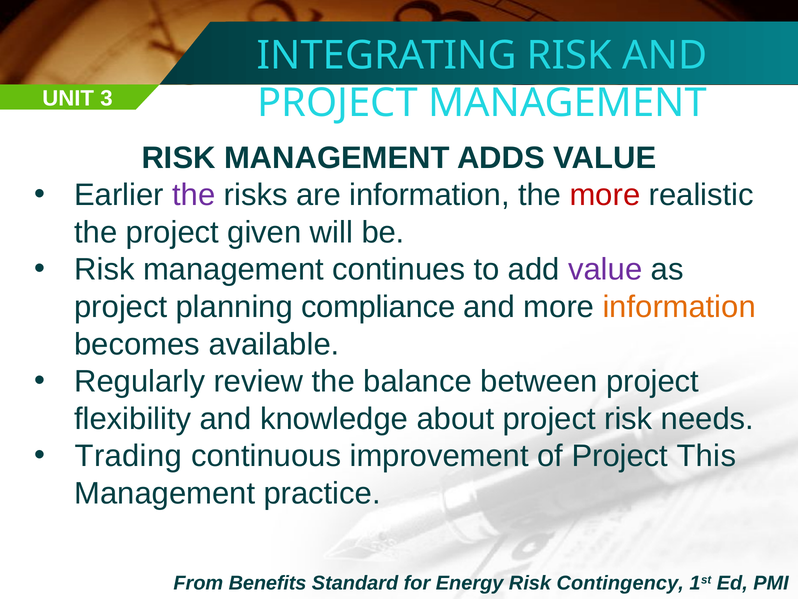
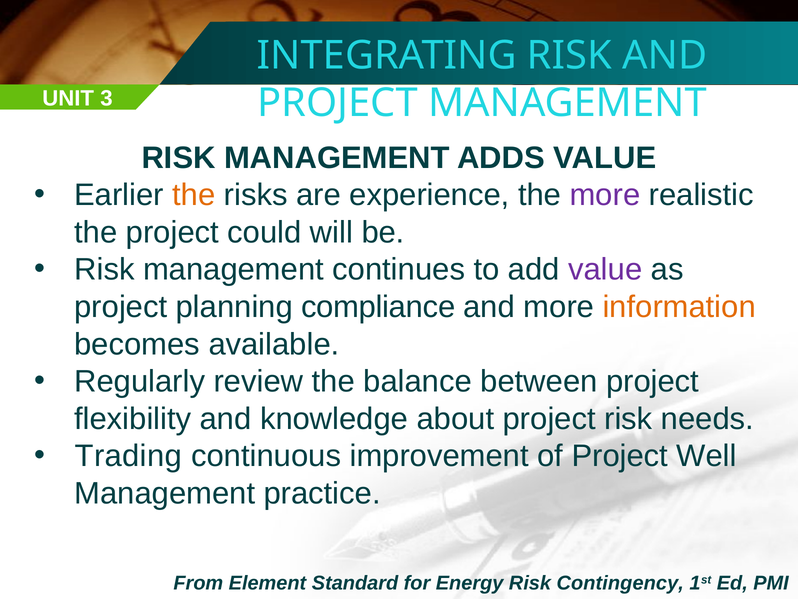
the at (194, 195) colour: purple -> orange
are information: information -> experience
more at (605, 195) colour: red -> purple
given: given -> could
This: This -> Well
Benefits: Benefits -> Element
